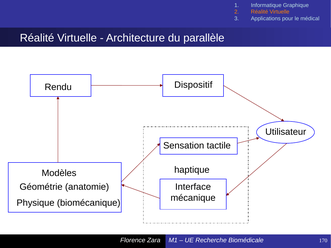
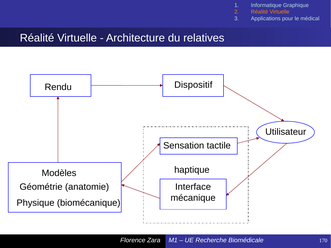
parallèle: parallèle -> relatives
